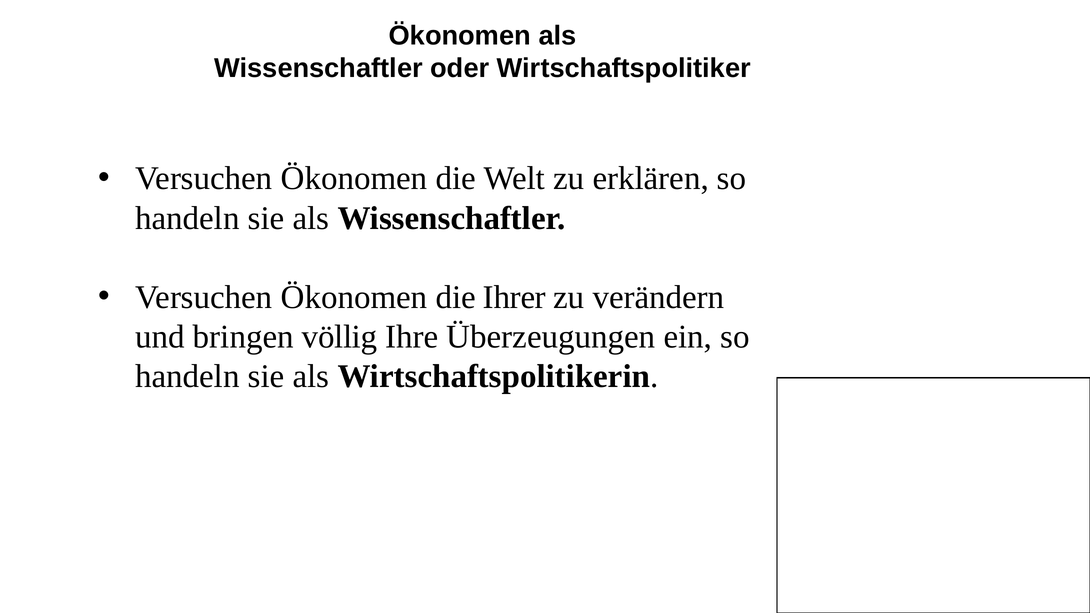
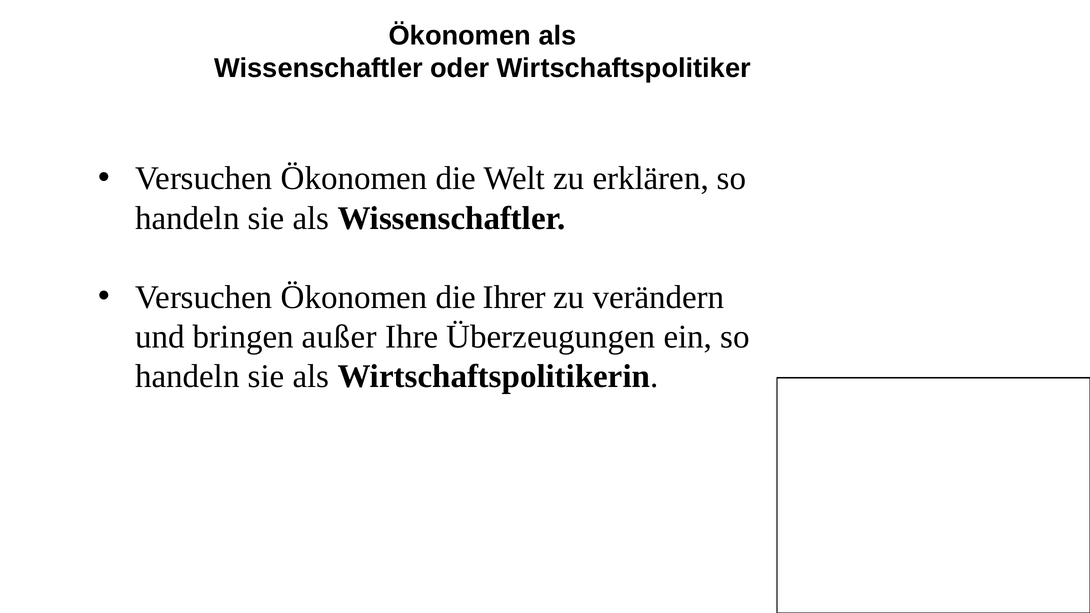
völlig: völlig -> außer
